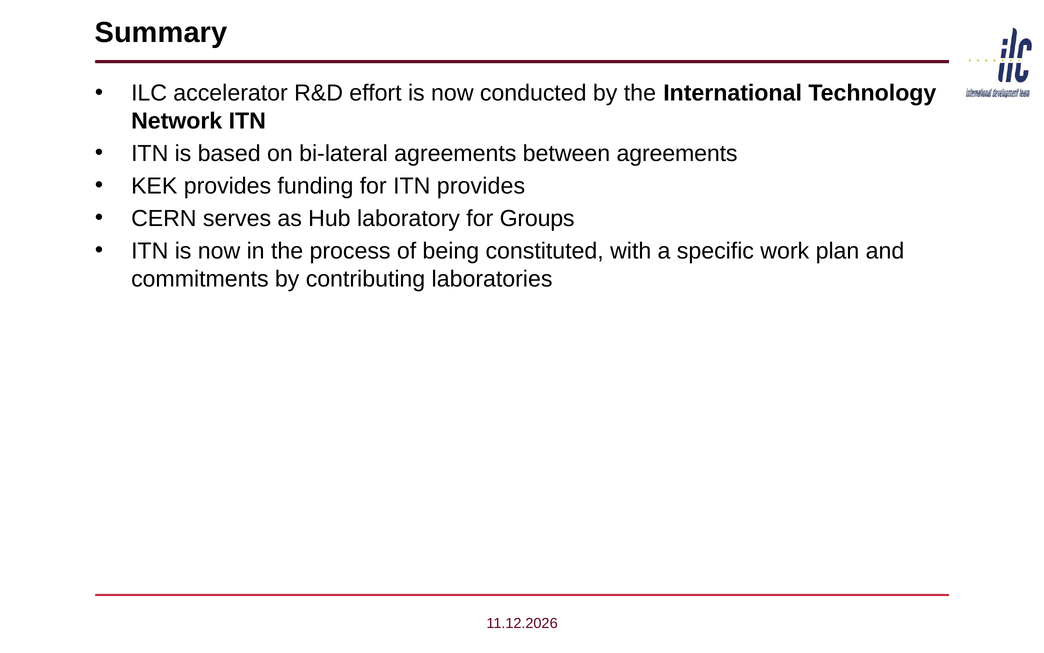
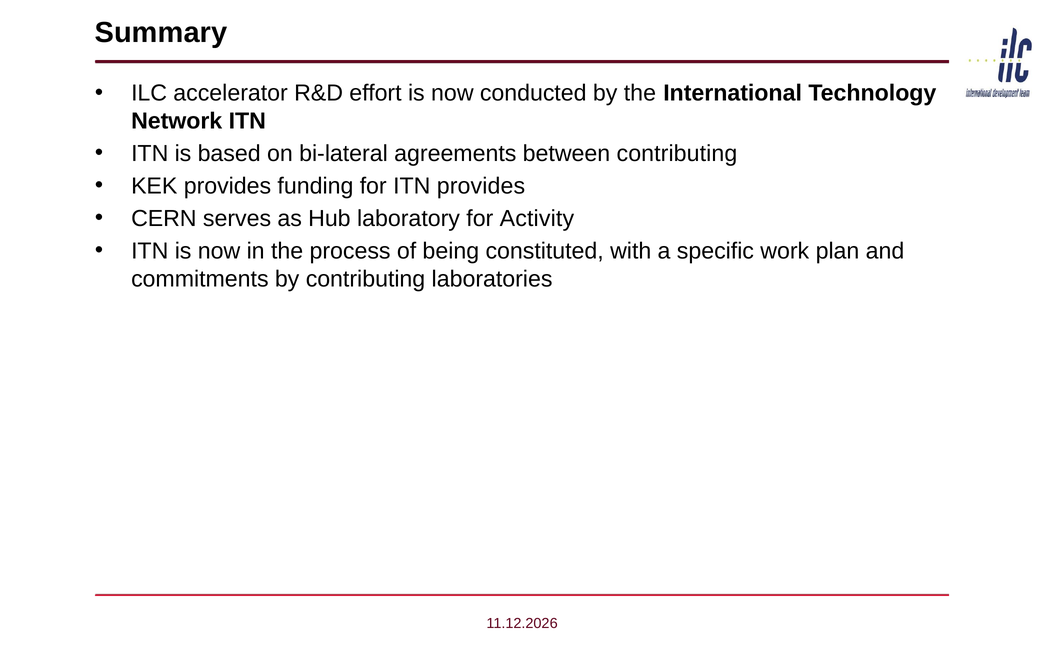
between agreements: agreements -> contributing
Groups: Groups -> Activity
